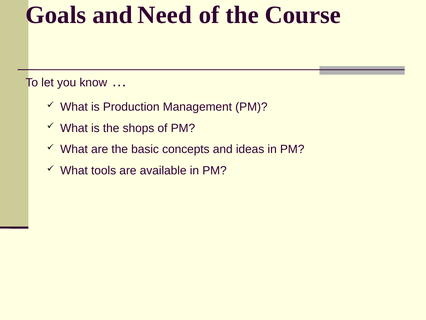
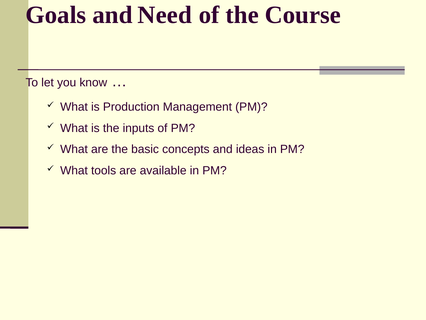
shops: shops -> inputs
